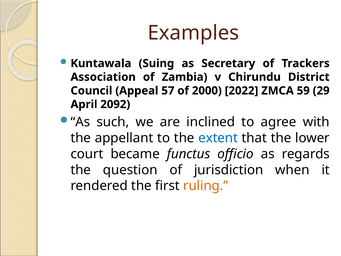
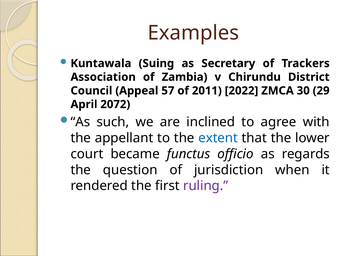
2000: 2000 -> 2011
59: 59 -> 30
2092: 2092 -> 2072
ruling colour: orange -> purple
